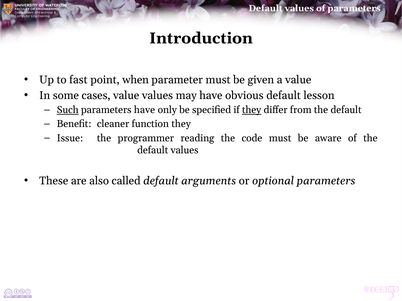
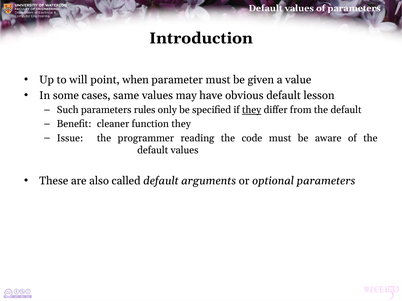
fast: fast -> will
cases value: value -> same
Such underline: present -> none
parameters have: have -> rules
